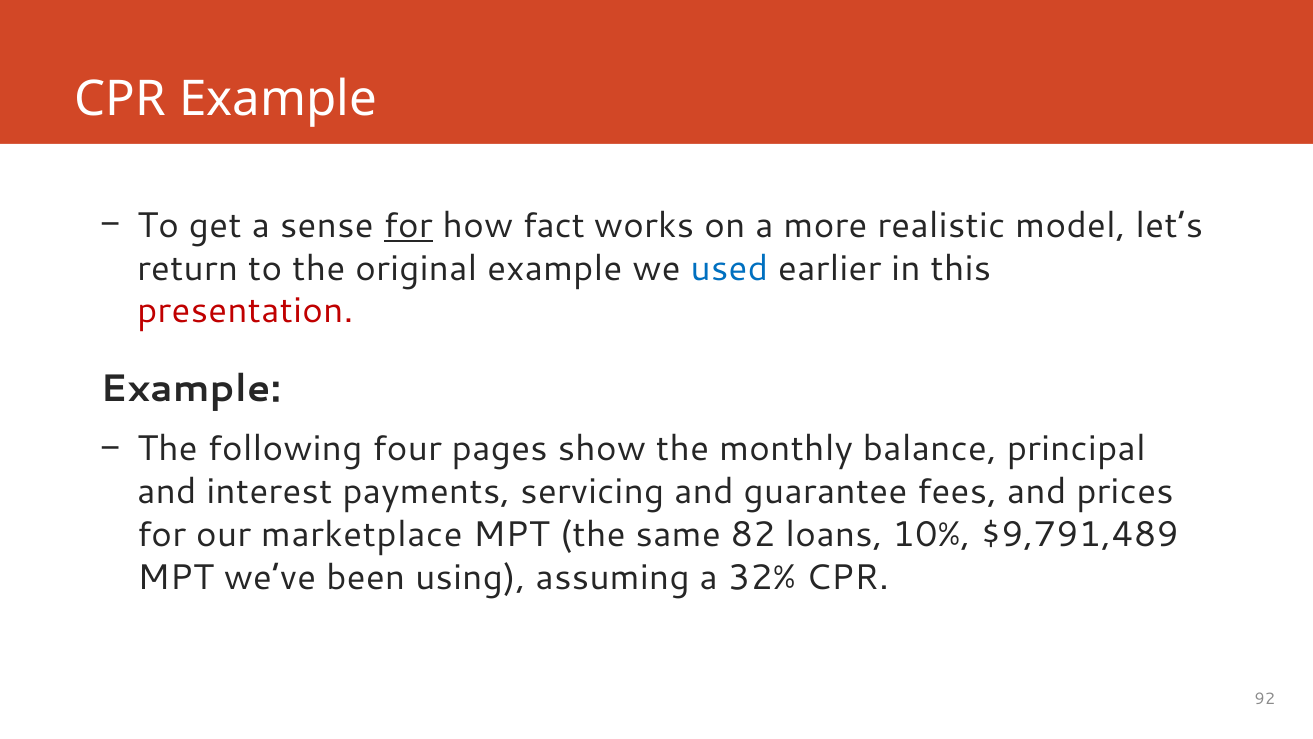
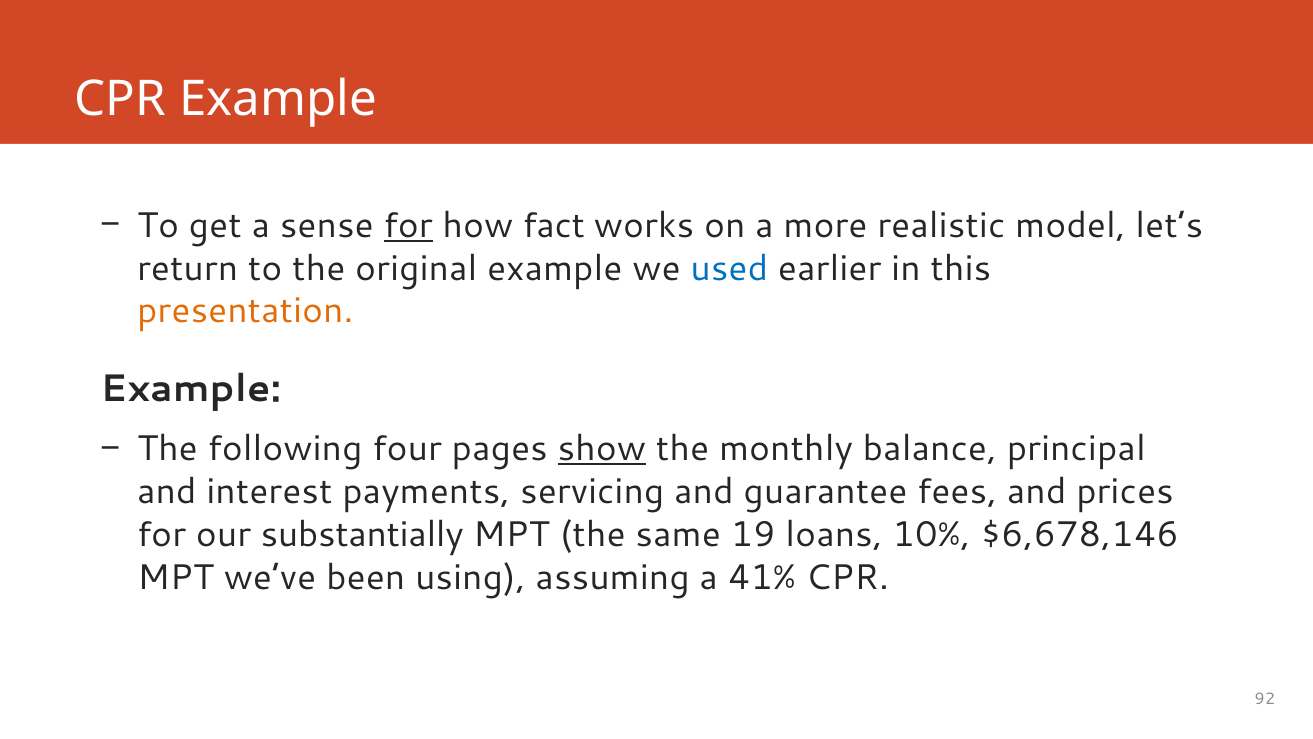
presentation colour: red -> orange
show underline: none -> present
marketplace: marketplace -> substantially
82: 82 -> 19
$9,791,489: $9,791,489 -> $6,678,146
32%: 32% -> 41%
